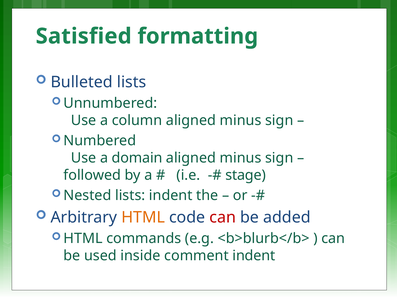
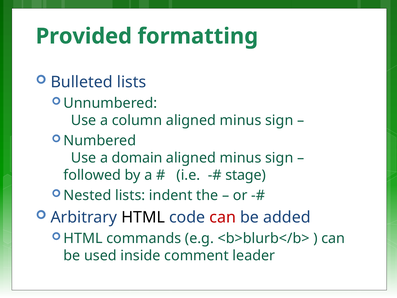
Satisfied: Satisfied -> Provided
HTML at (143, 217) colour: orange -> black
comment indent: indent -> leader
